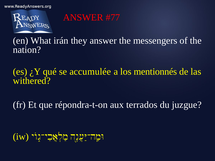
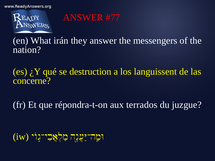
accumulée: accumulée -> destruction
mentionnés: mentionnés -> languissent
withered: withered -> concerne
